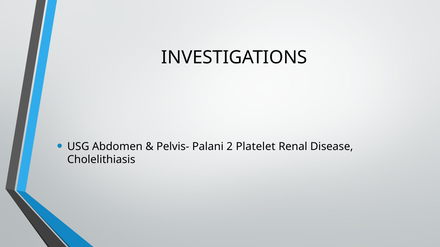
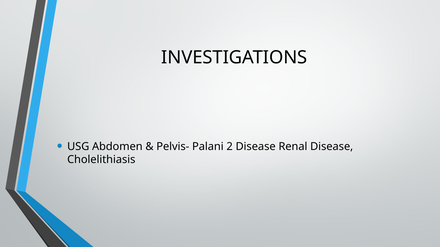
2 Platelet: Platelet -> Disease
